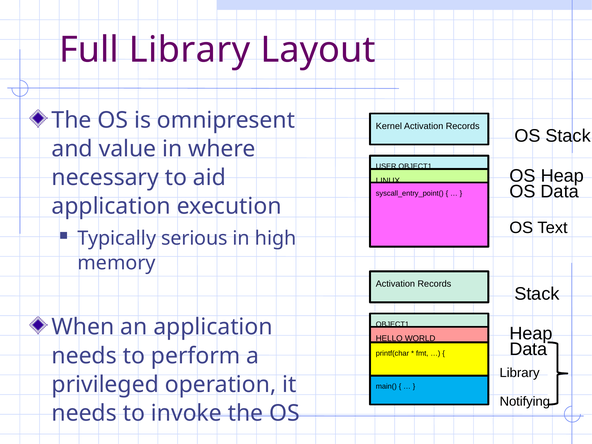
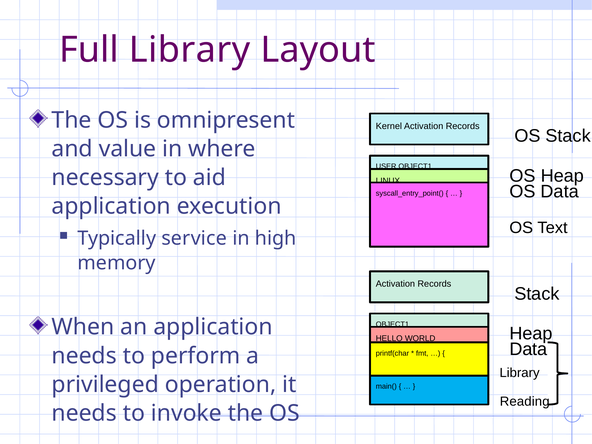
serious: serious -> service
Notifying: Notifying -> Reading
